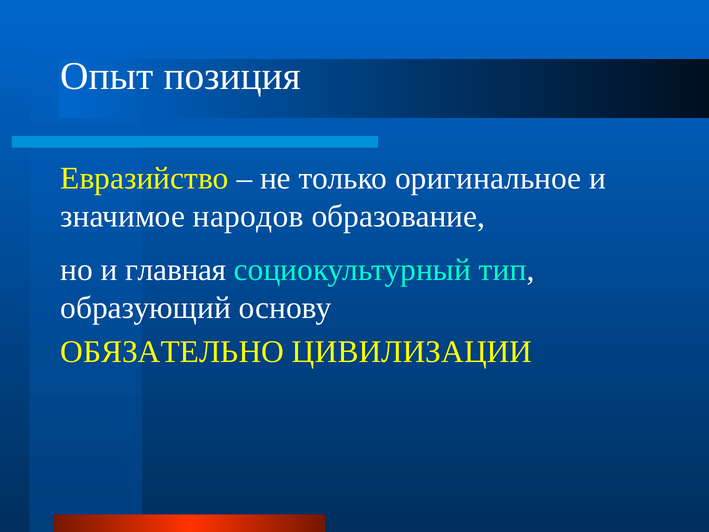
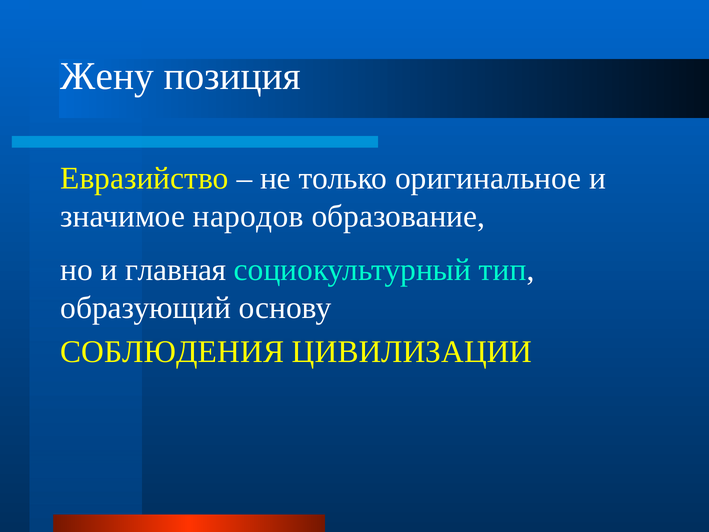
Опыт: Опыт -> Жену
ОБЯЗАТЕЛЬНО: ОБЯЗАТЕЛЬНО -> СОБЛЮДЕНИЯ
